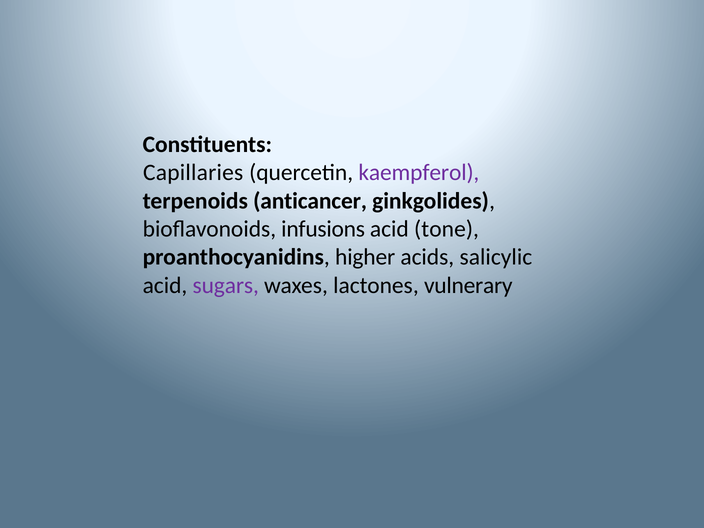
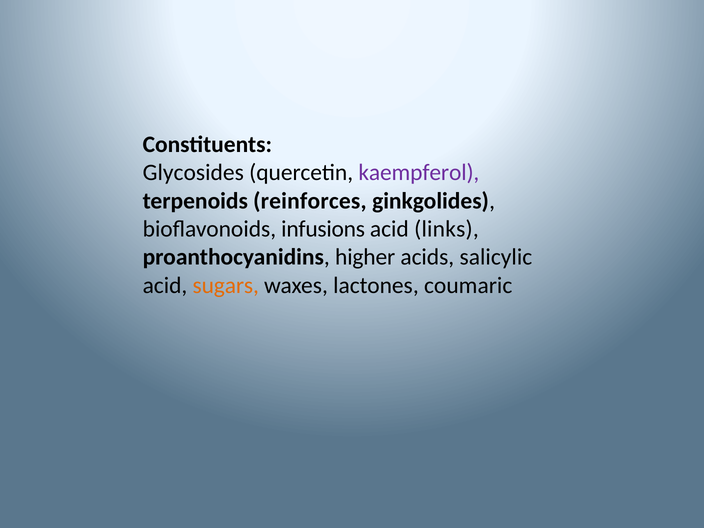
Capillaries: Capillaries -> Glycosides
anticancer: anticancer -> reinforces
tone: tone -> links
sugars colour: purple -> orange
vulnerary: vulnerary -> coumaric
